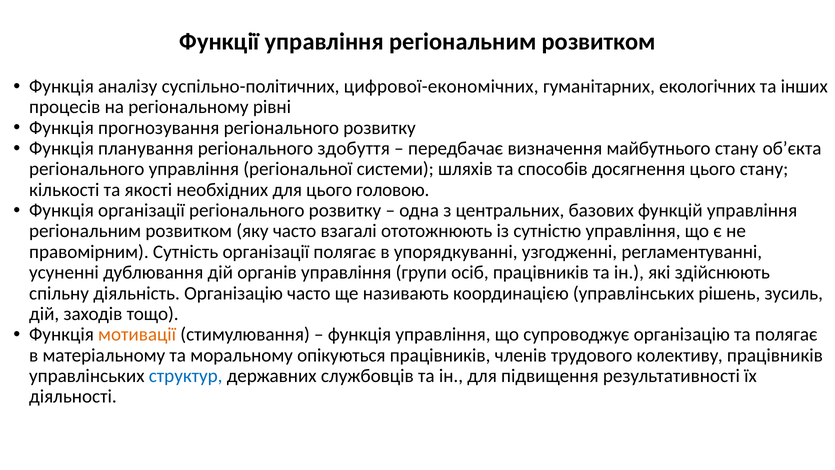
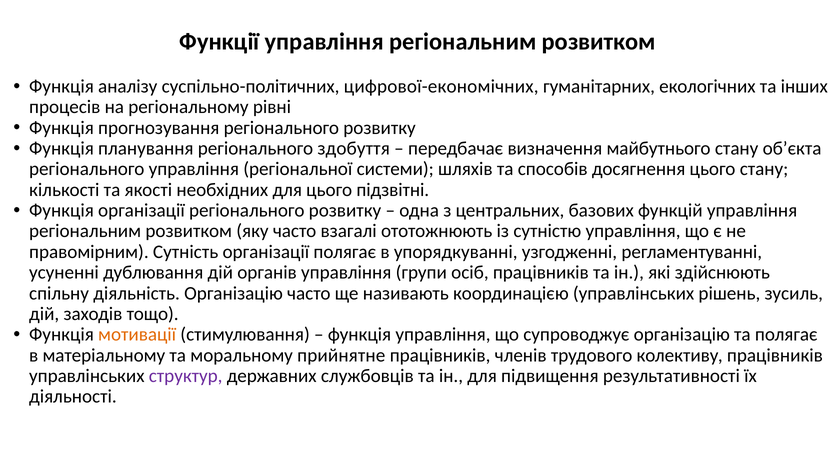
головою: головою -> підзвітні
опікуються: опікуються -> прийнятне
структур colour: blue -> purple
